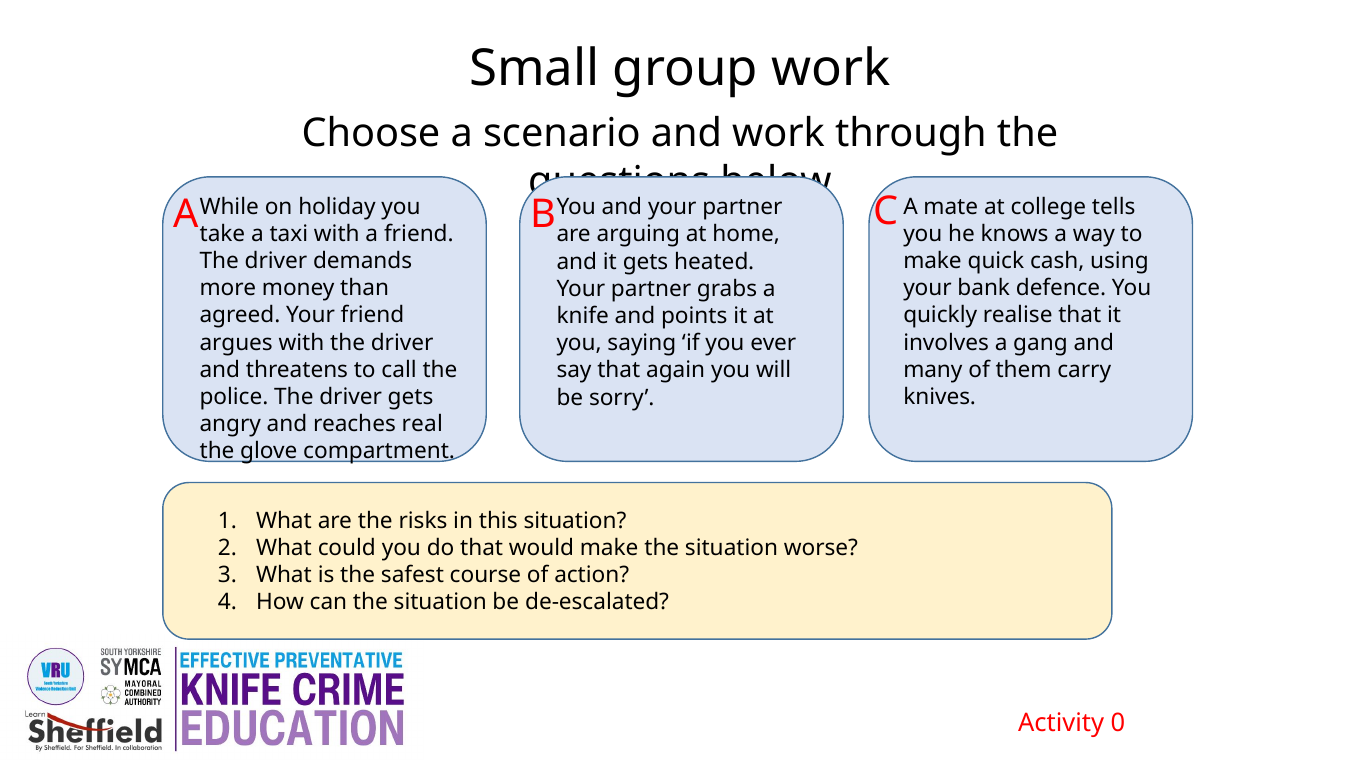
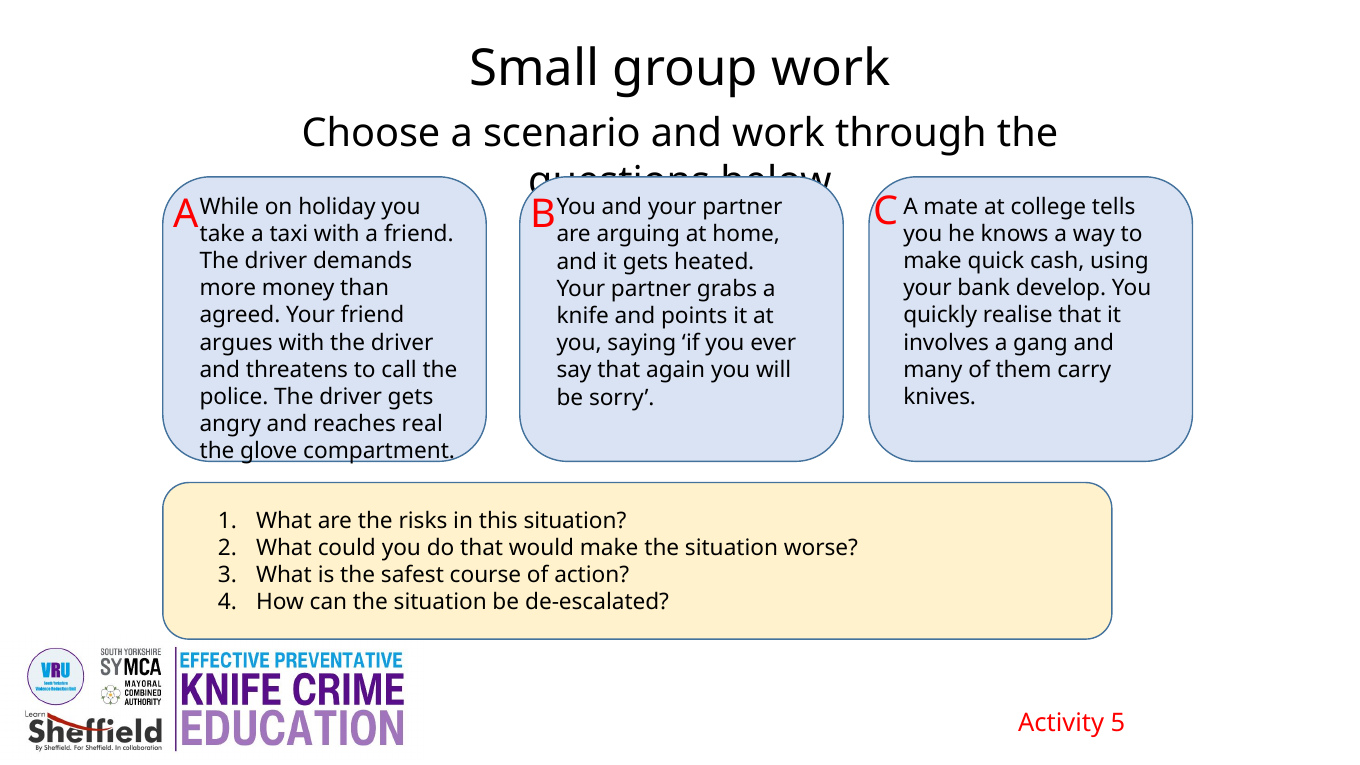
defence: defence -> develop
0: 0 -> 5
